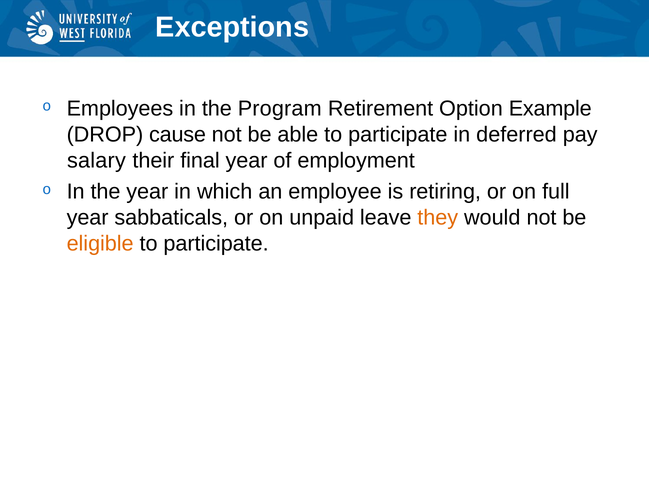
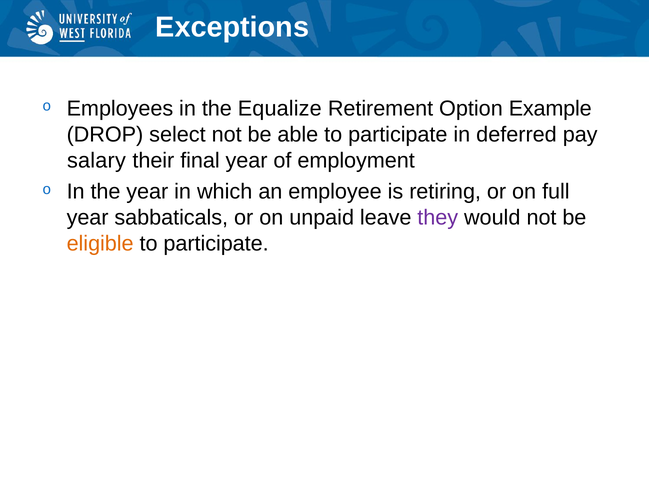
Program: Program -> Equalize
cause: cause -> select
they colour: orange -> purple
